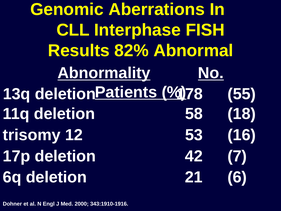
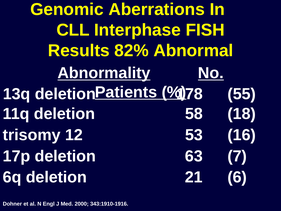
42: 42 -> 63
